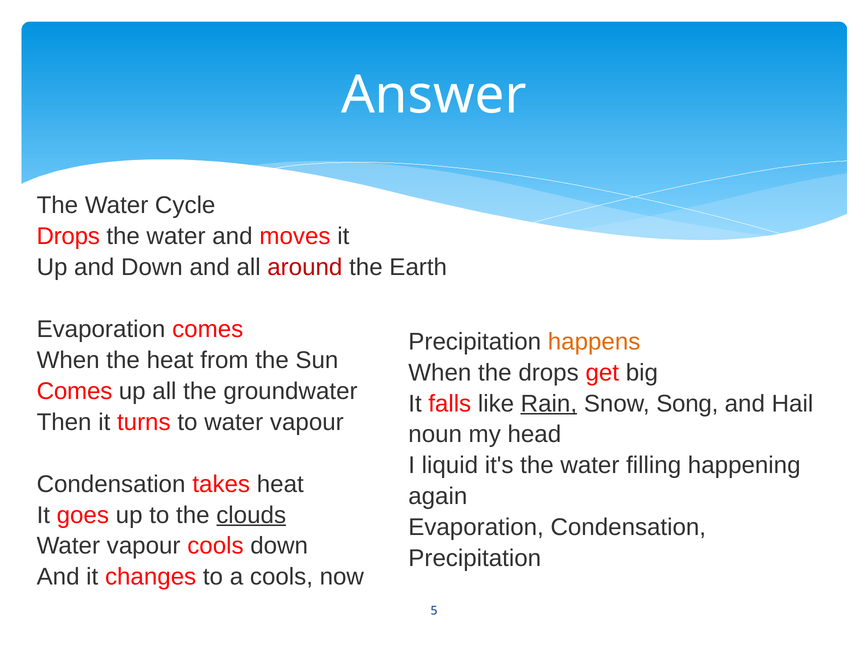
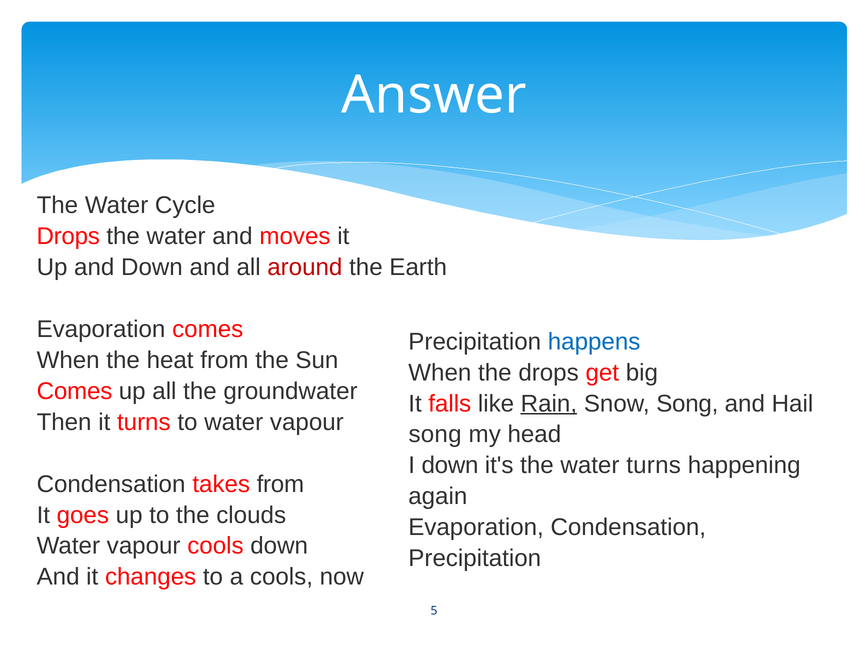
happens colour: orange -> blue
noun at (435, 435): noun -> song
I liquid: liquid -> down
water filling: filling -> turns
takes heat: heat -> from
clouds underline: present -> none
